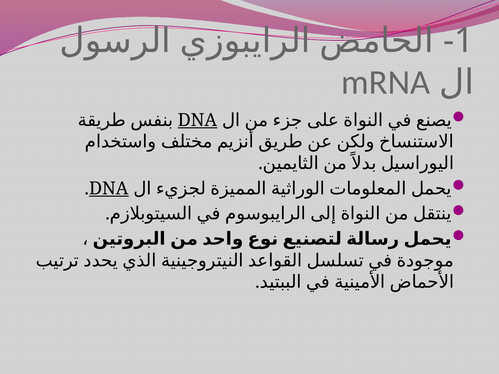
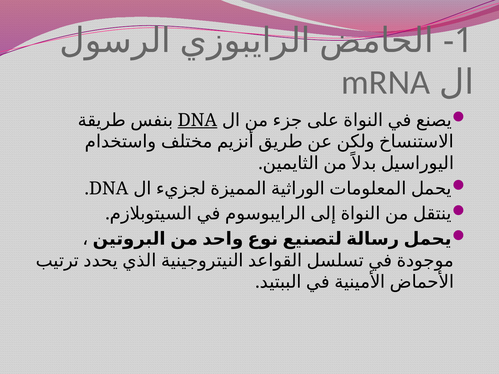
DNA at (109, 189) underline: present -> none
